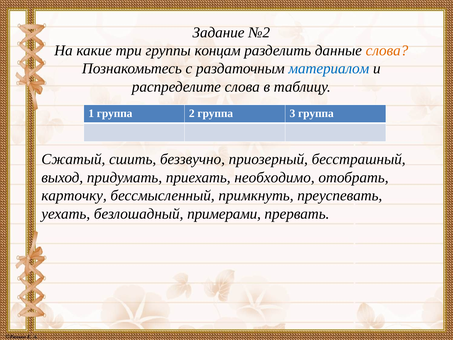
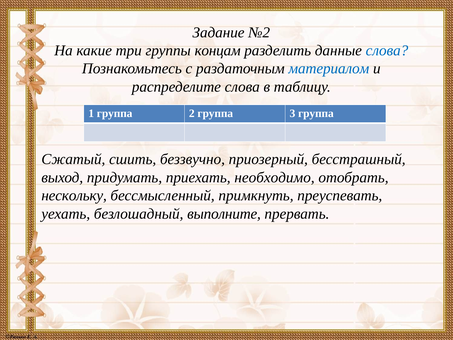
слова at (387, 50) colour: orange -> blue
карточку: карточку -> нескольку
примерами: примерами -> выполните
